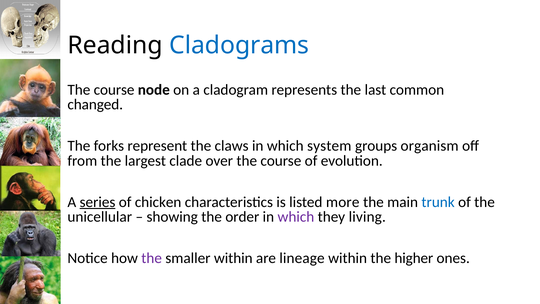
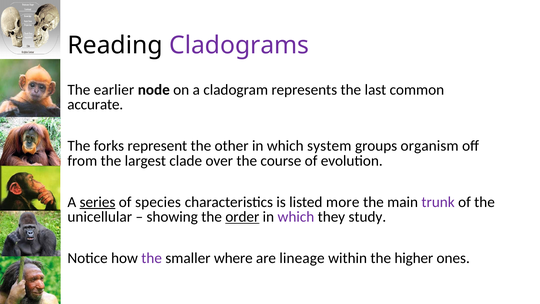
Cladograms colour: blue -> purple
course at (114, 90): course -> earlier
changed: changed -> accurate
claws: claws -> other
chicken: chicken -> species
trunk colour: blue -> purple
order underline: none -> present
living: living -> study
smaller within: within -> where
